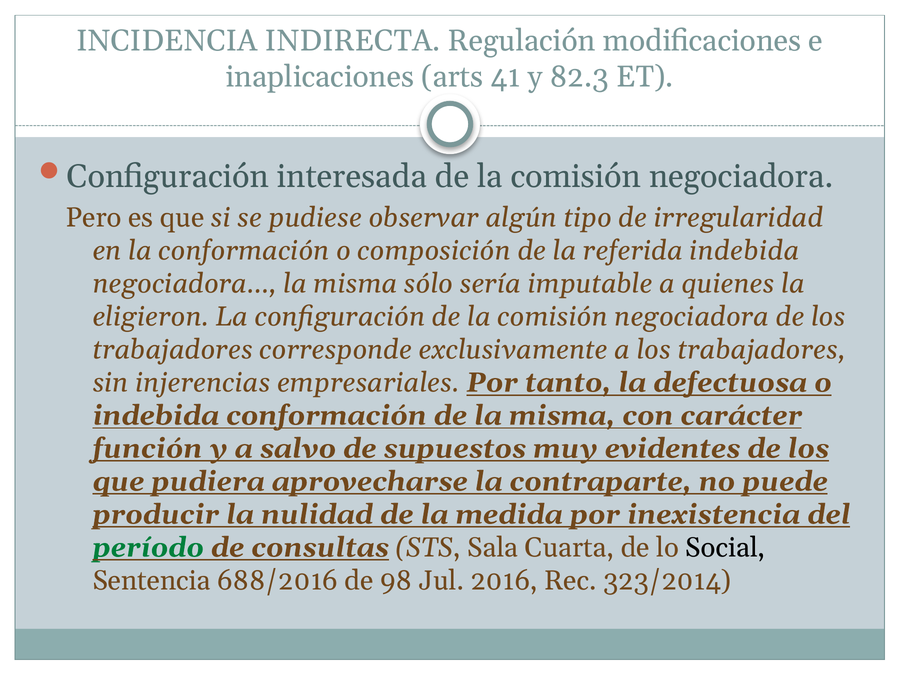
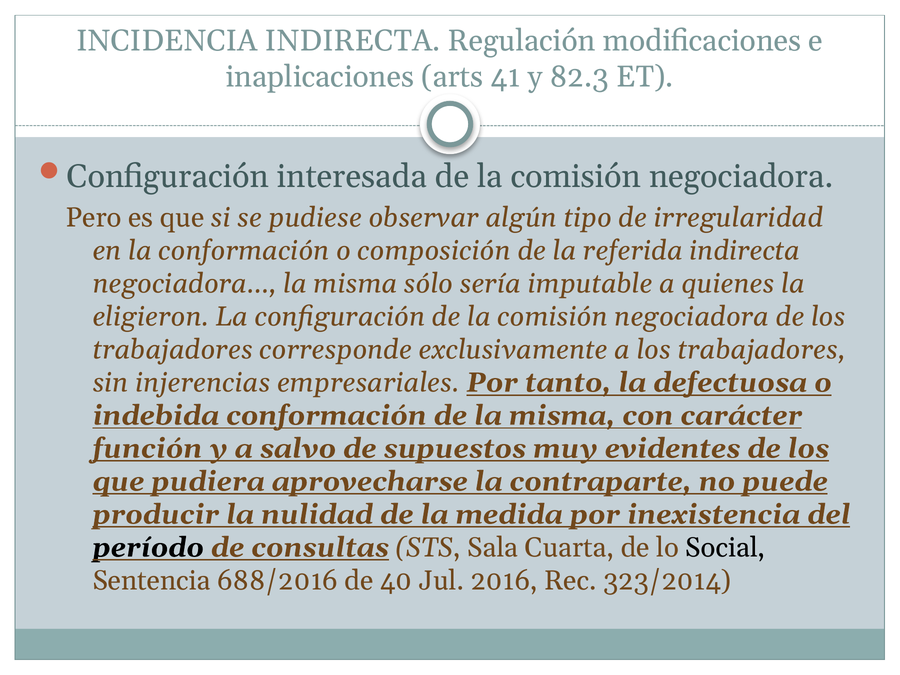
referida indebida: indebida -> indirecta
período colour: green -> black
98: 98 -> 40
